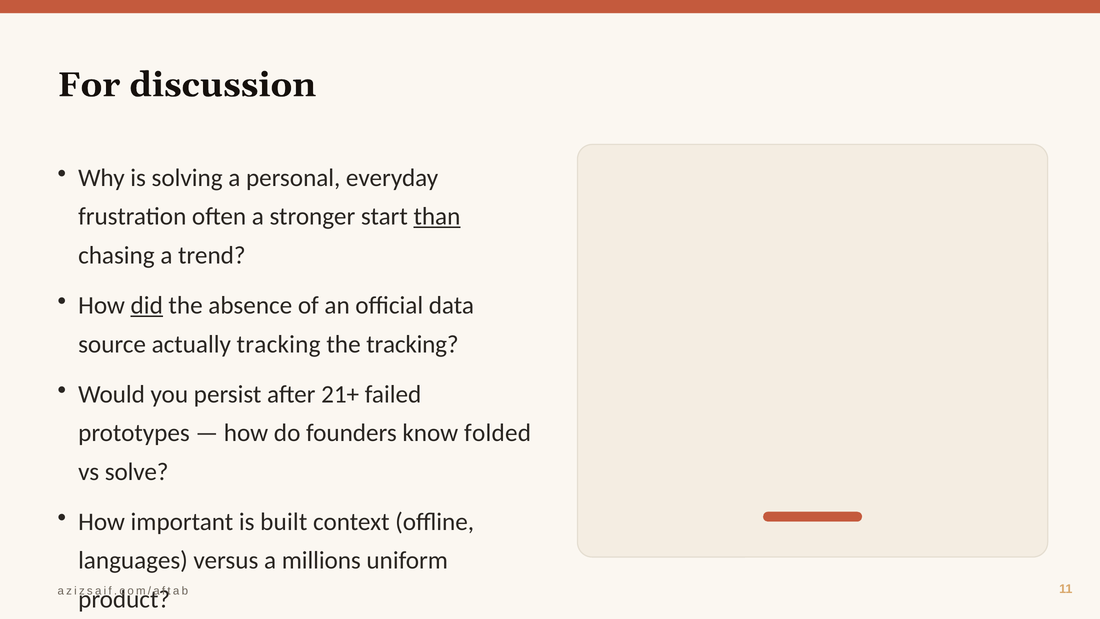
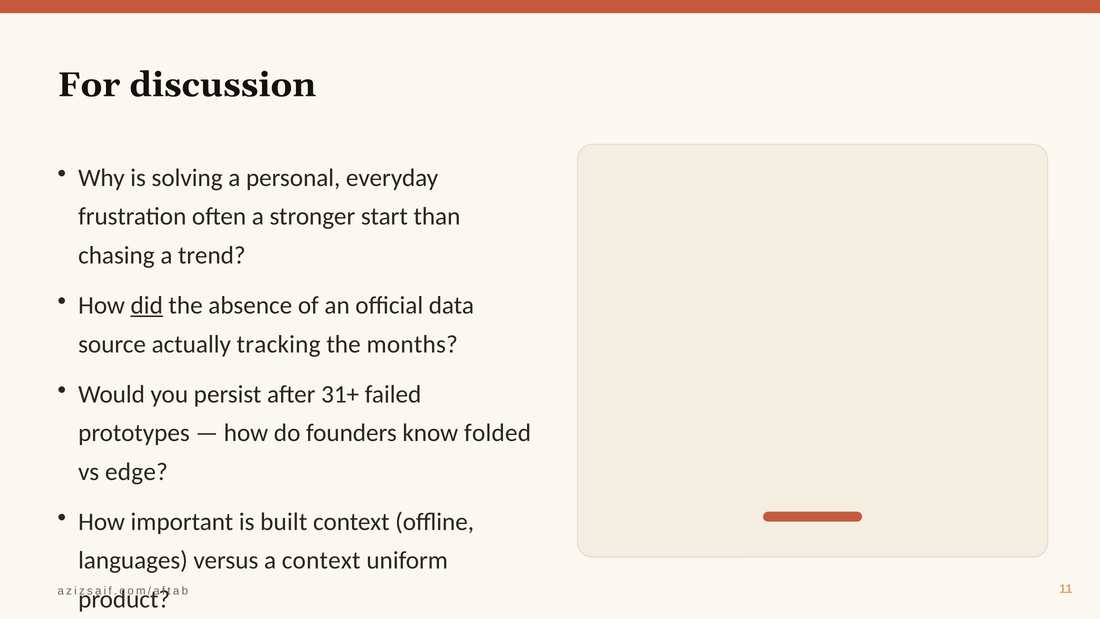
than underline: present -> none
the tracking: tracking -> months
21+: 21+ -> 31+
solve: solve -> edge
a millions: millions -> context
